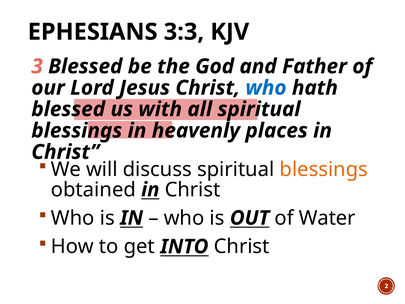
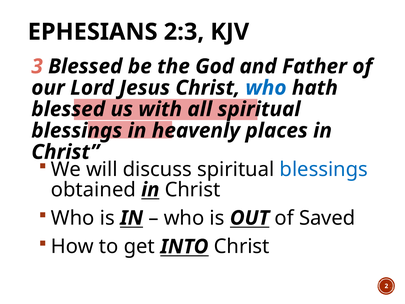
3:3: 3:3 -> 2:3
blessings at (324, 169) colour: orange -> blue
Water: Water -> Saved
